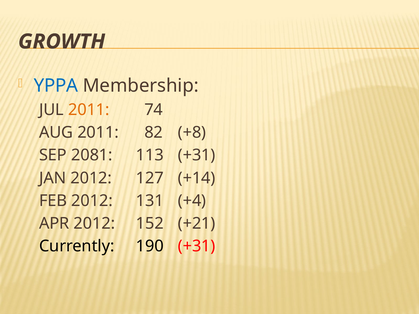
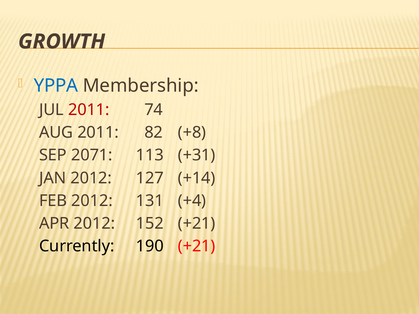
2011 at (89, 110) colour: orange -> red
2081: 2081 -> 2071
190 +31: +31 -> +21
